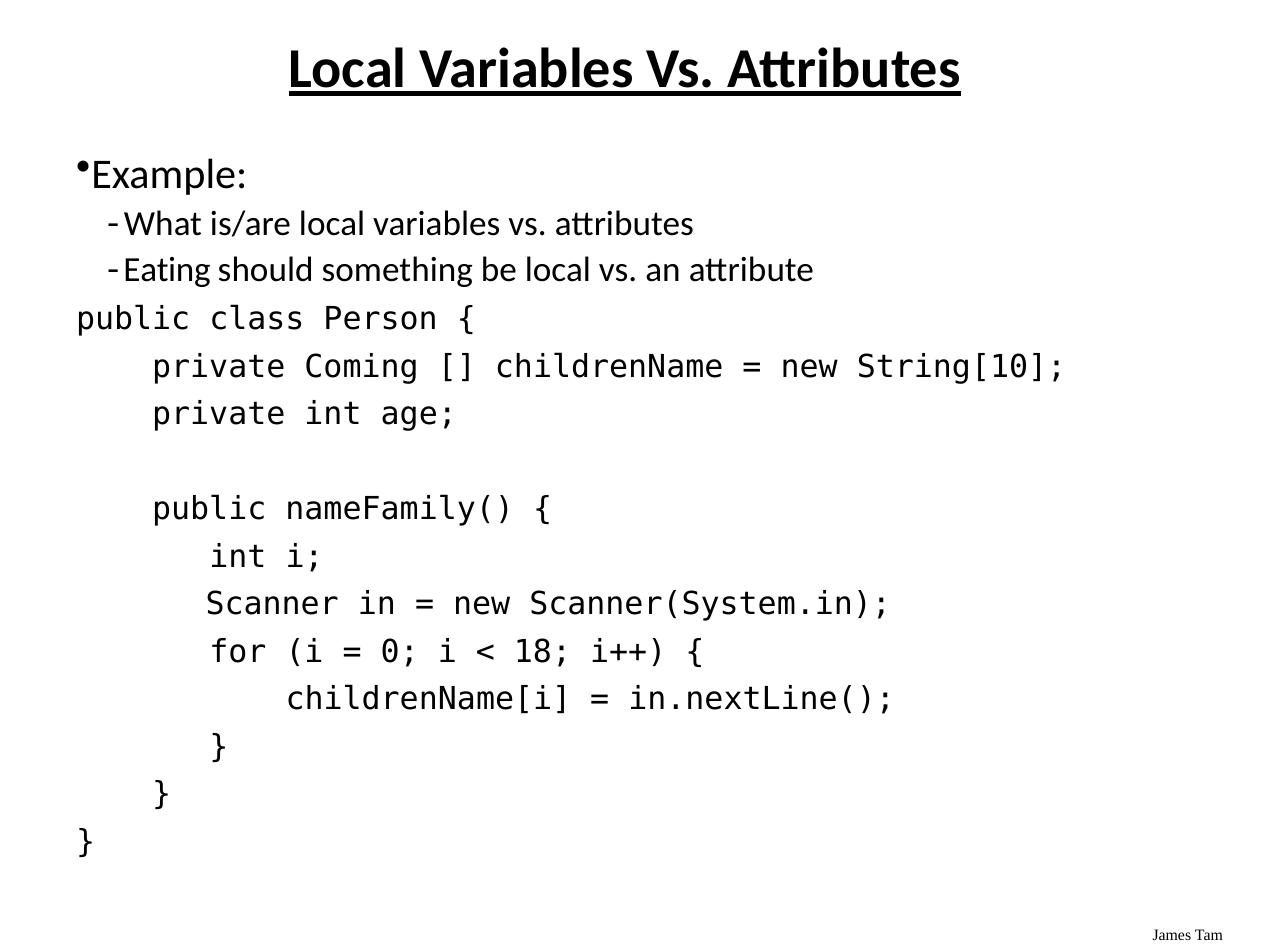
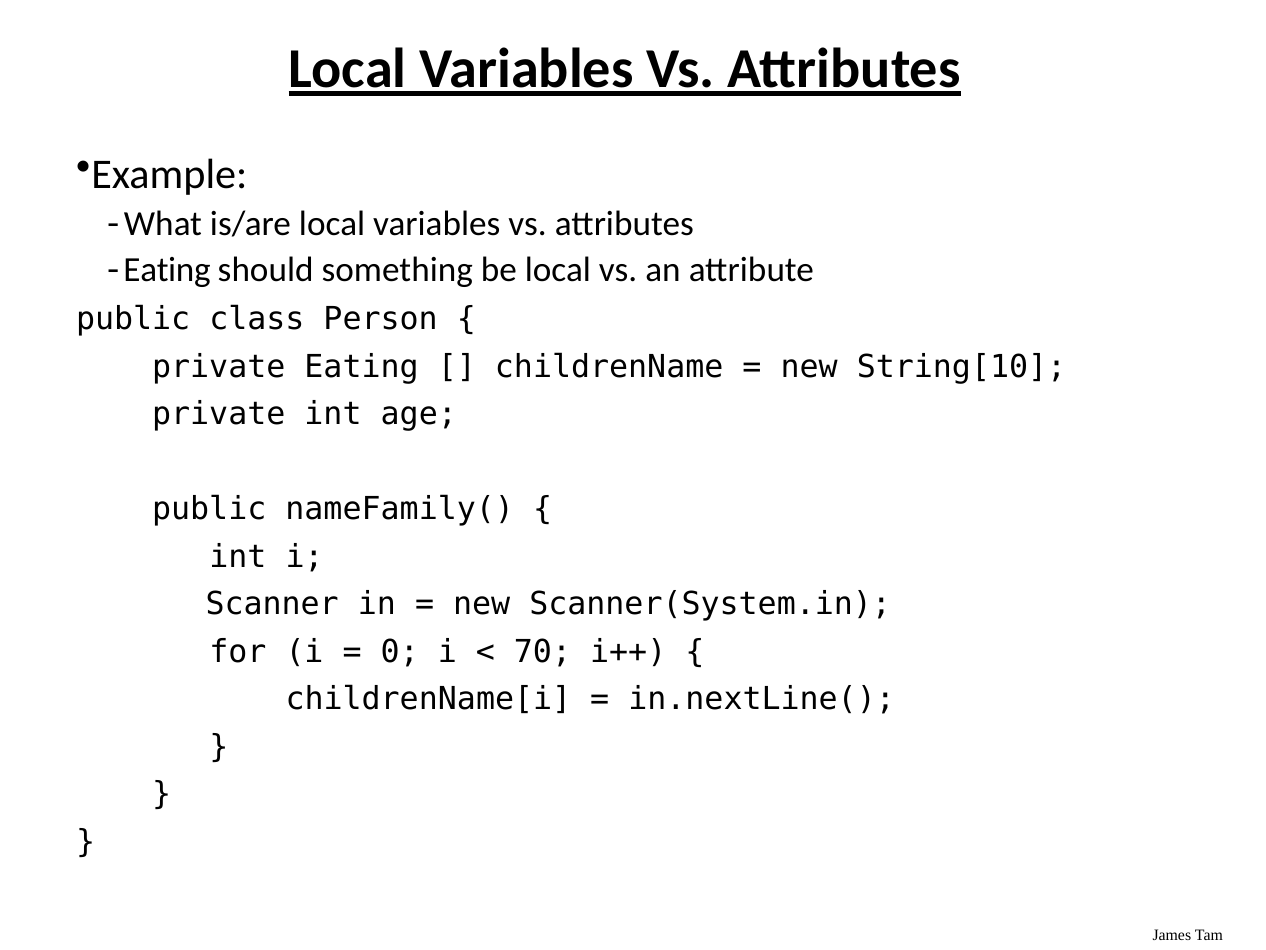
private Coming: Coming -> Eating
18: 18 -> 70
